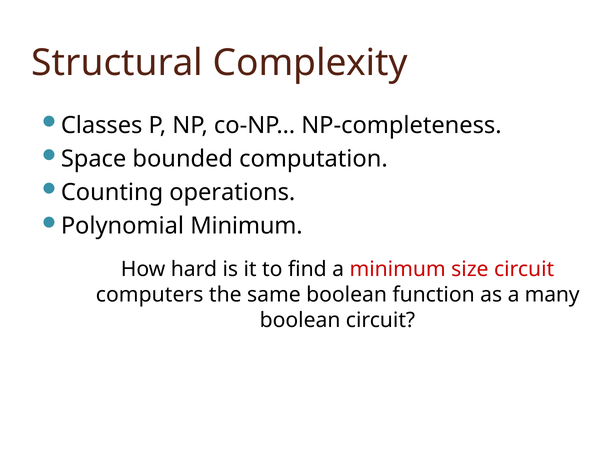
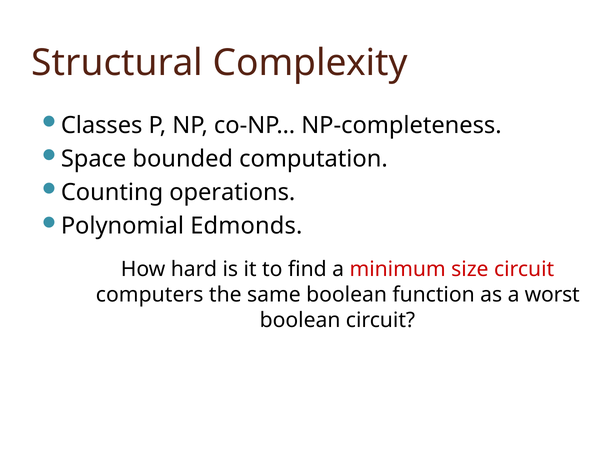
Polynomial Minimum: Minimum -> Edmonds
many: many -> worst
